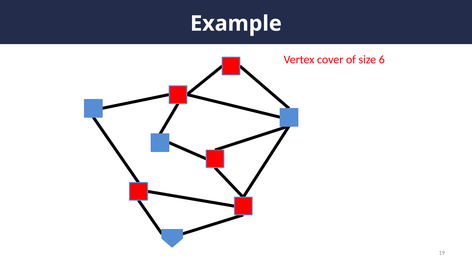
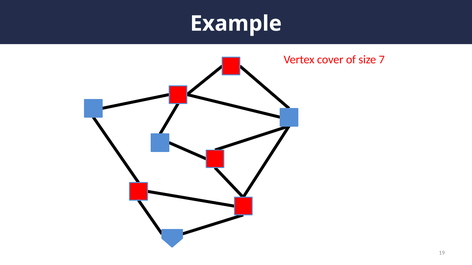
6: 6 -> 7
